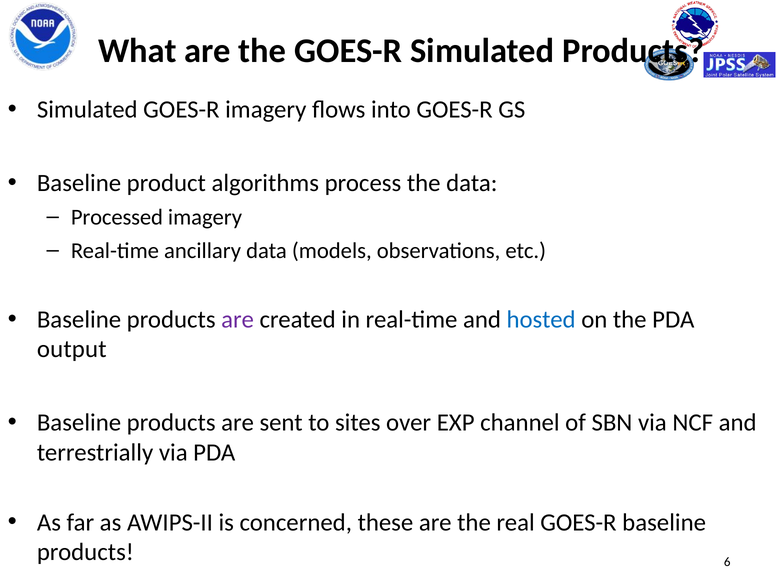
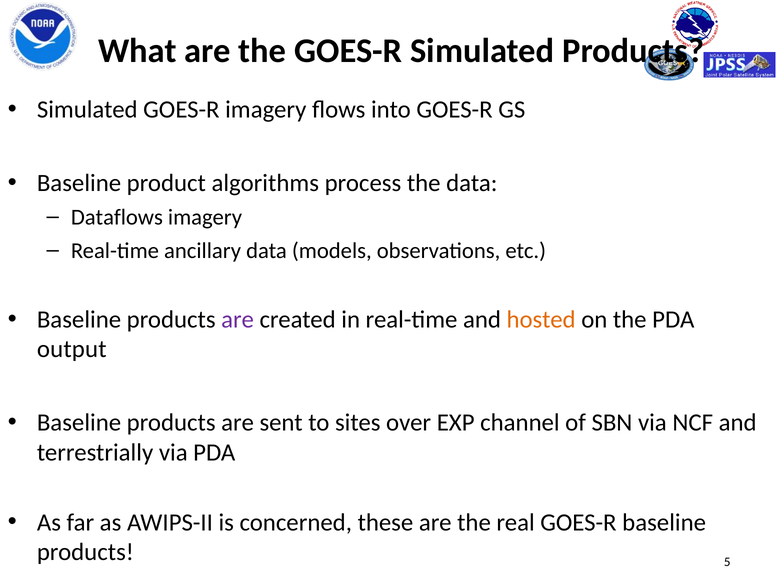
Processed: Processed -> Dataflows
hosted colour: blue -> orange
6: 6 -> 5
